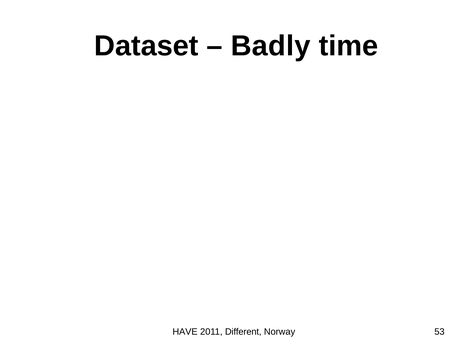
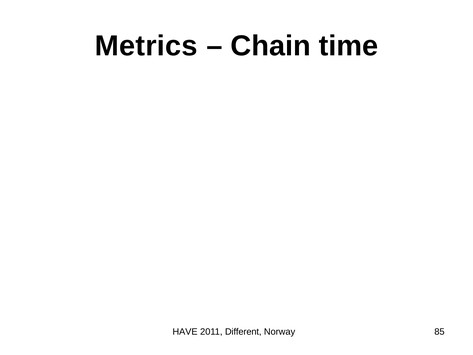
Dataset: Dataset -> Metrics
Badly: Badly -> Chain
53: 53 -> 85
